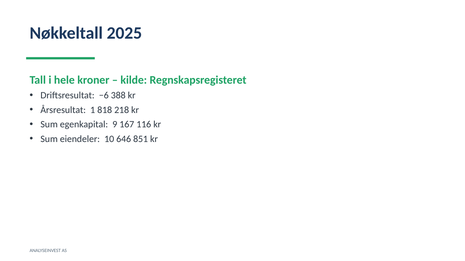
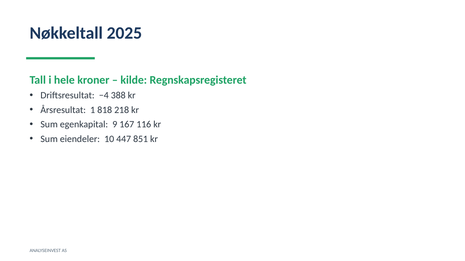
−6: −6 -> −4
646: 646 -> 447
